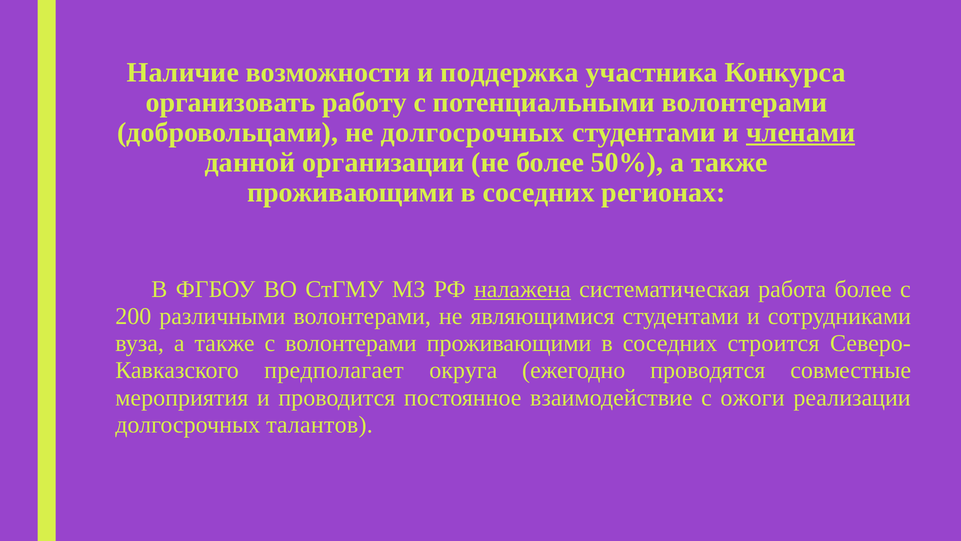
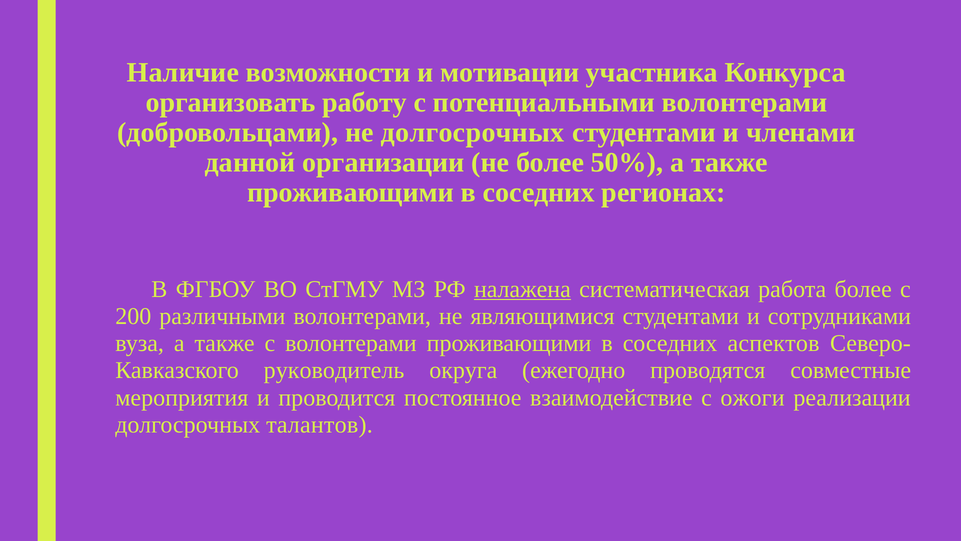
поддержка: поддержка -> мотивации
членами underline: present -> none
строится: строится -> аспектов
предполагает: предполагает -> руководитель
